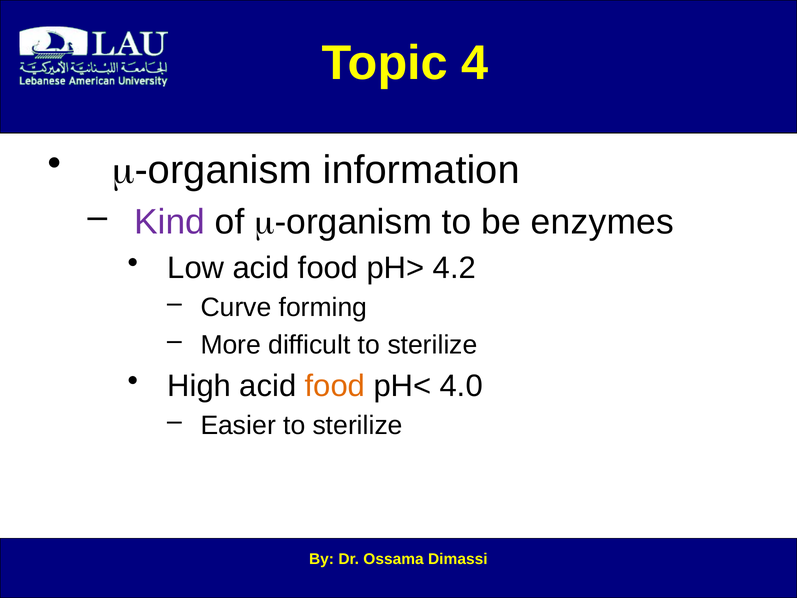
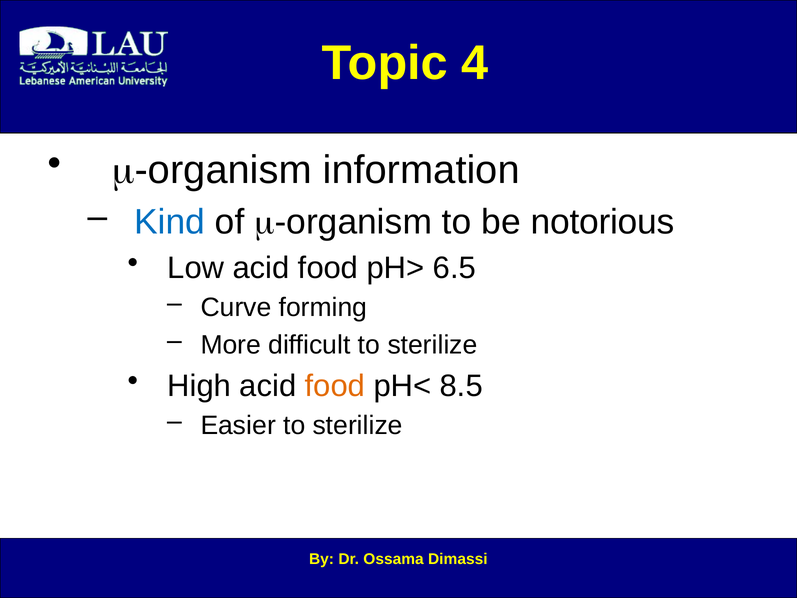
Kind colour: purple -> blue
enzymes: enzymes -> notorious
4.2: 4.2 -> 6.5
4.0: 4.0 -> 8.5
